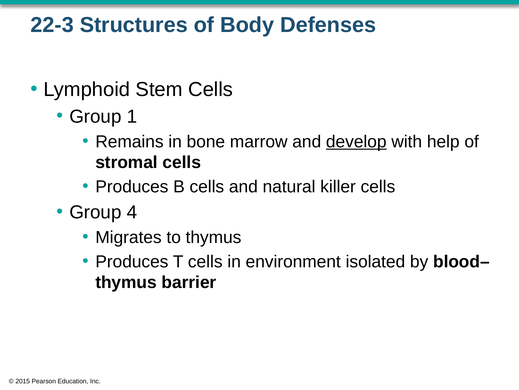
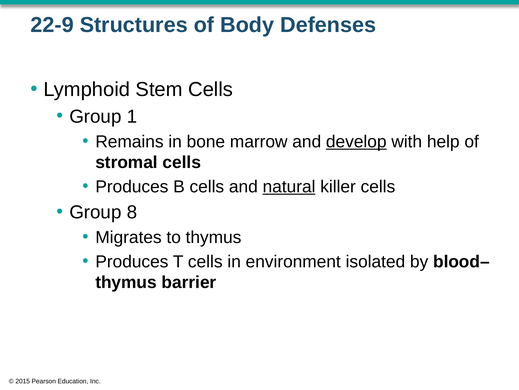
22-3: 22-3 -> 22-9
natural underline: none -> present
4: 4 -> 8
